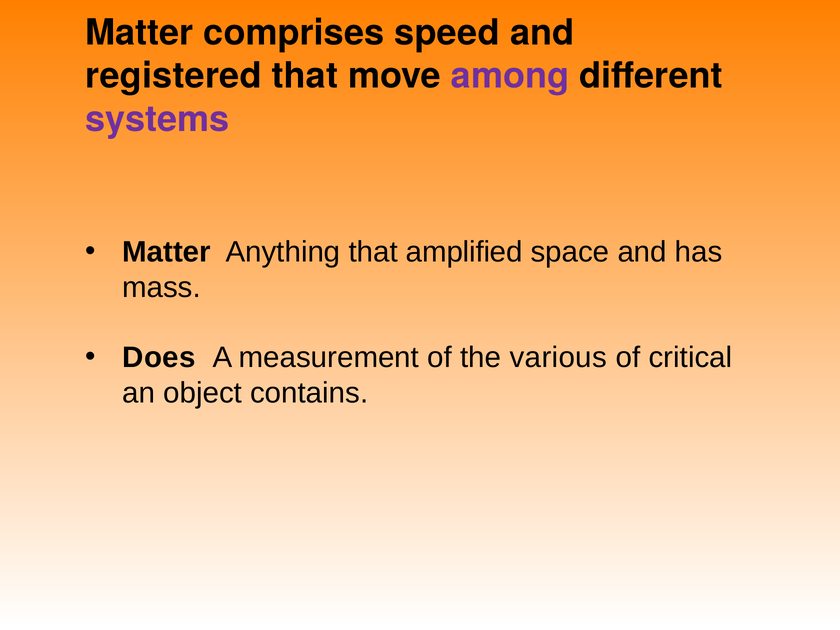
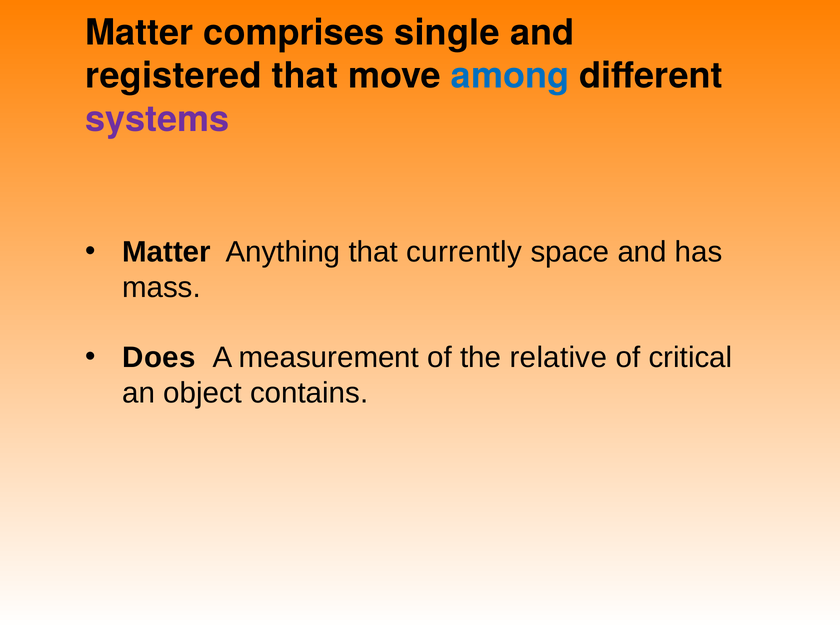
speed: speed -> single
among colour: purple -> blue
amplified: amplified -> currently
various: various -> relative
